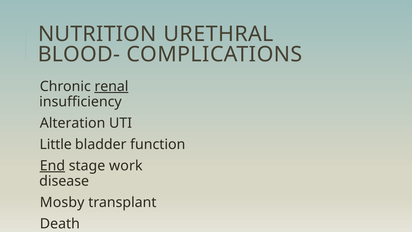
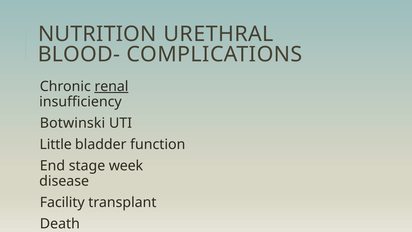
Alteration: Alteration -> Botwinski
End underline: present -> none
work: work -> week
Mosby: Mosby -> Facility
